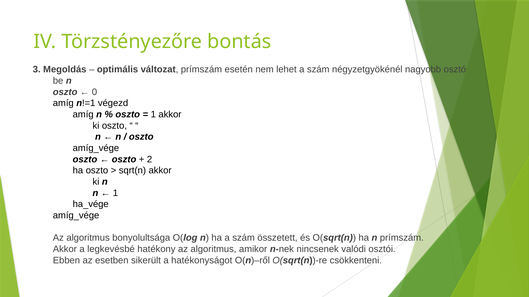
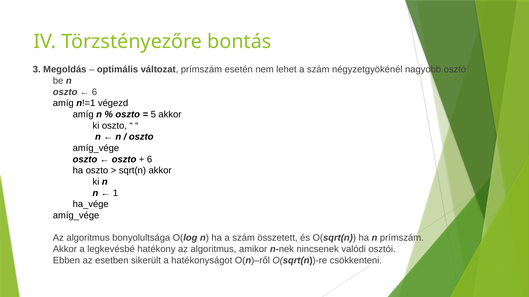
0 at (95, 92): 0 -> 6
1 at (153, 115): 1 -> 5
2 at (150, 160): 2 -> 6
